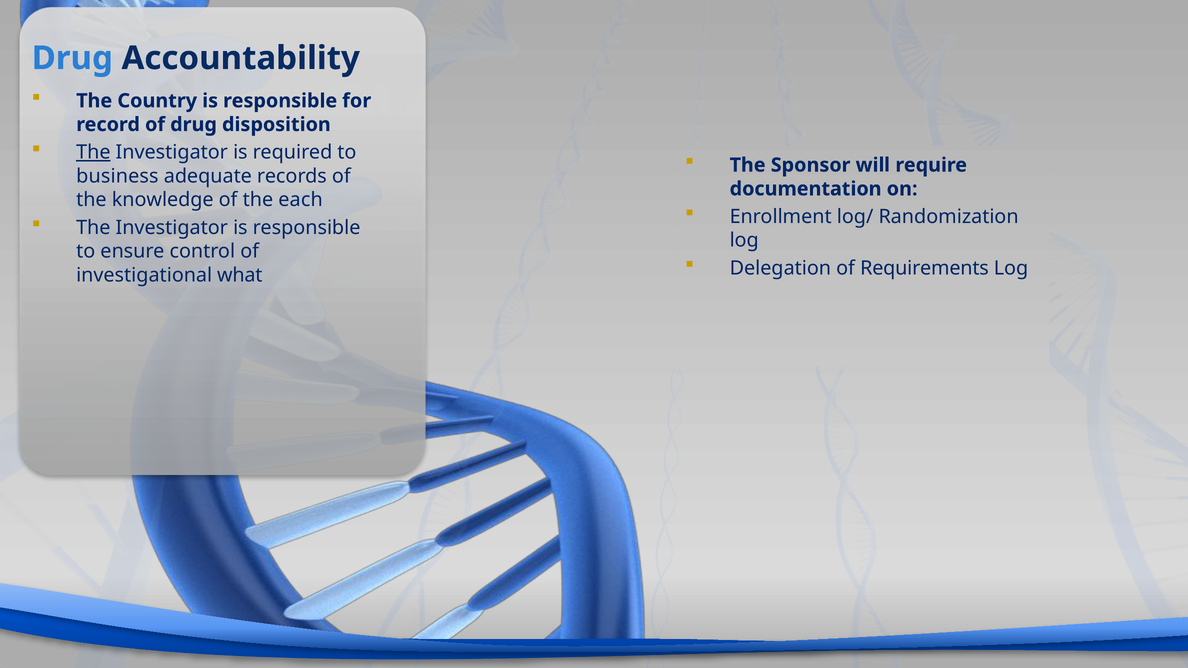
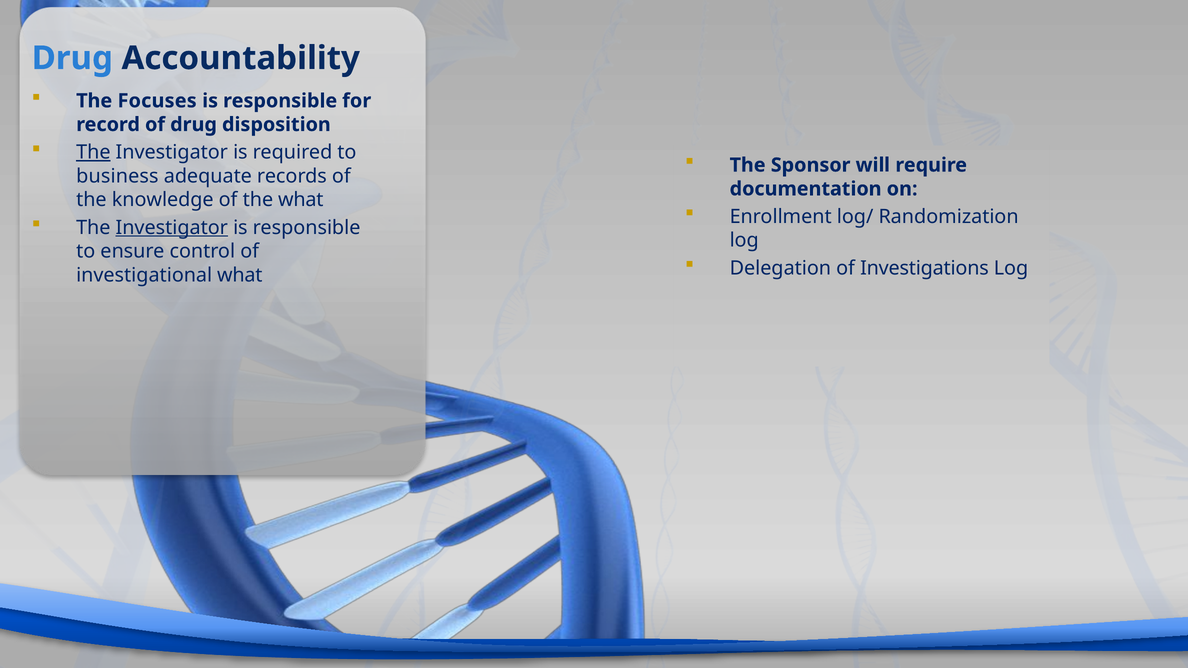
Country: Country -> Focuses
the each: each -> what
Investigator at (172, 228) underline: none -> present
Requirements: Requirements -> Investigations
